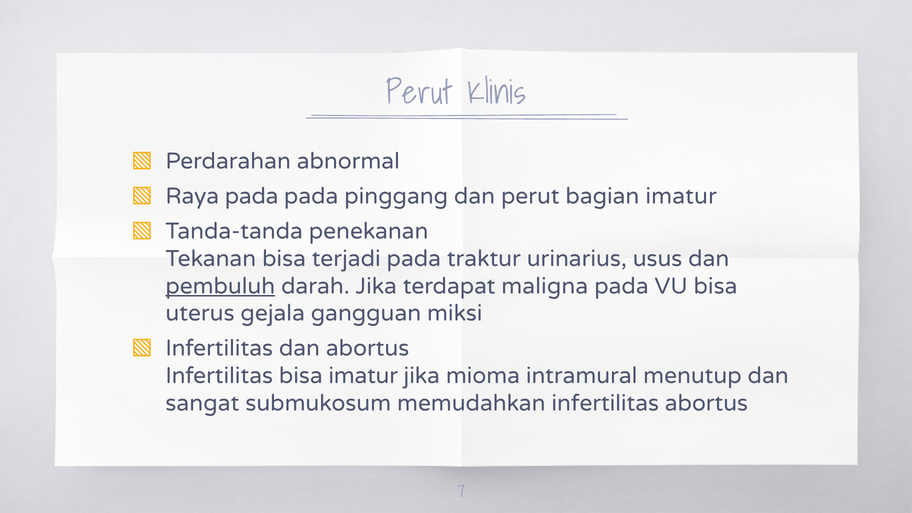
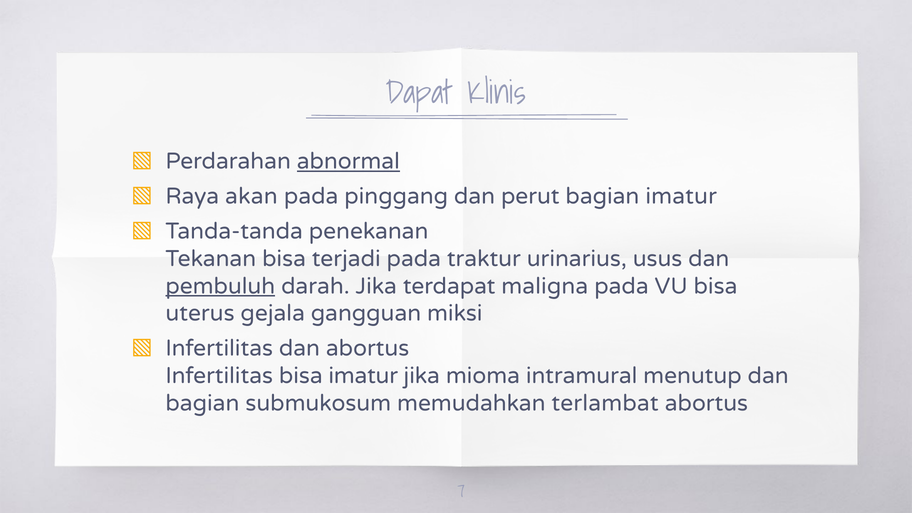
Perut at (419, 93): Perut -> Dapat
abnormal underline: none -> present
Raya pada: pada -> akan
sangat at (202, 403): sangat -> bagian
memudahkan infertilitas: infertilitas -> terlambat
